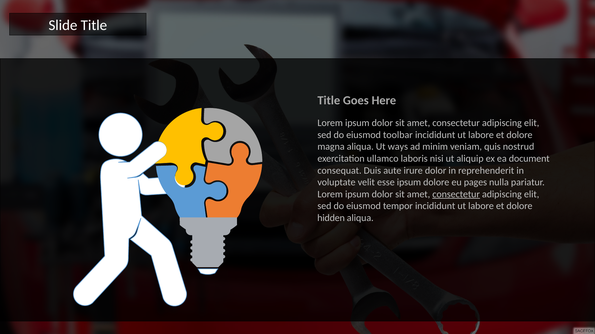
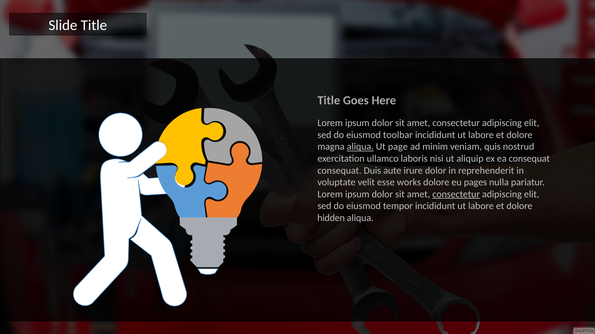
aliqua at (360, 147) underline: none -> present
ways: ways -> page
ea document: document -> consequat
esse ipsum: ipsum -> works
